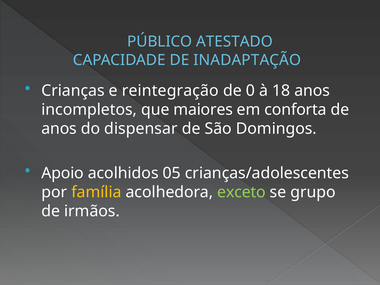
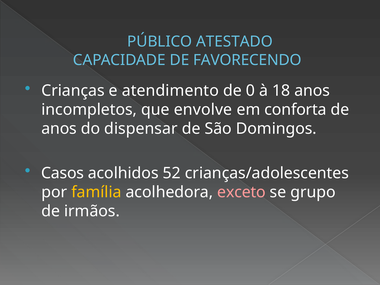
INADAPTAÇÃO: INADAPTAÇÃO -> FAVORECENDO
reintegração: reintegração -> atendimento
maiores: maiores -> envolve
Apoio: Apoio -> Casos
05: 05 -> 52
exceto colour: light green -> pink
